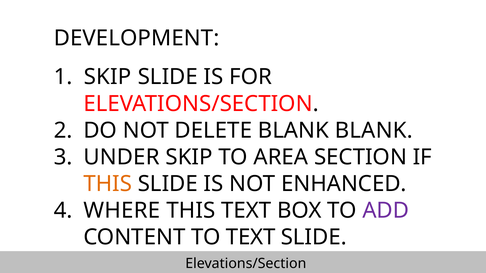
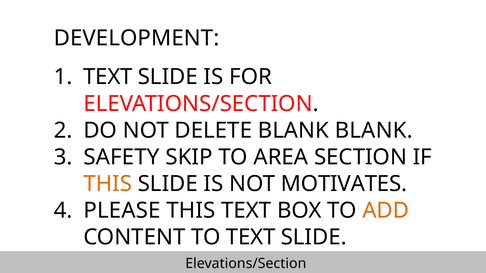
SKIP at (108, 77): SKIP -> TEXT
UNDER: UNDER -> SAFETY
ENHANCED: ENHANCED -> MOTIVATES
WHERE: WHERE -> PLEASE
ADD colour: purple -> orange
